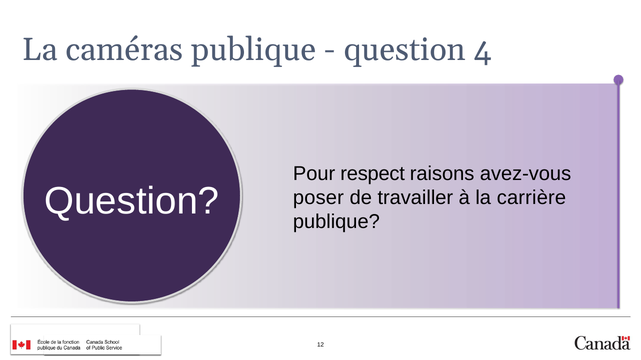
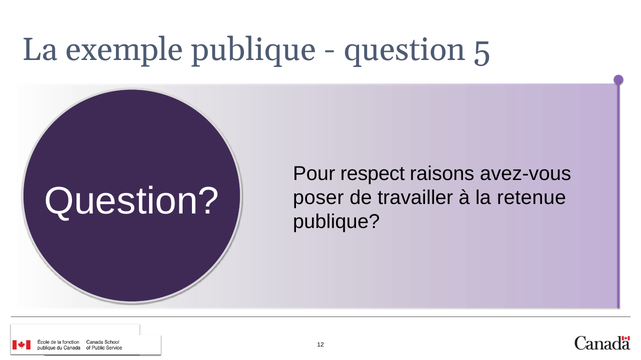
caméras: caméras -> exemple
4: 4 -> 5
carrière: carrière -> retenue
